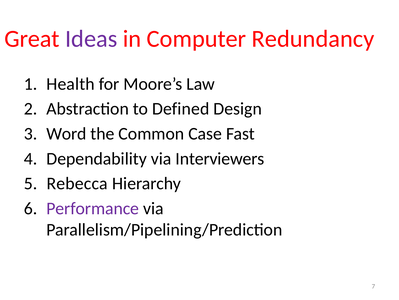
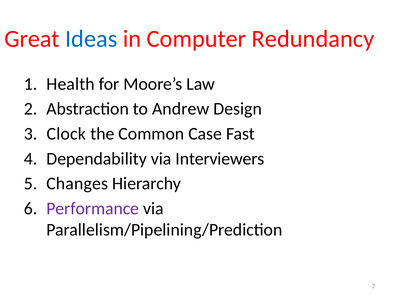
Ideas colour: purple -> blue
Defined: Defined -> Andrew
Word: Word -> Clock
Rebecca: Rebecca -> Changes
